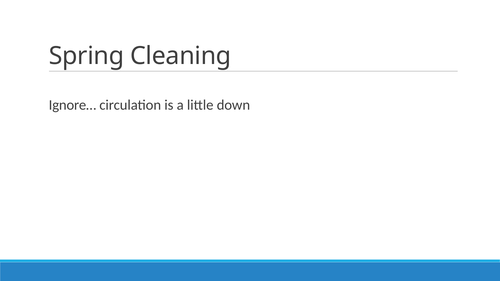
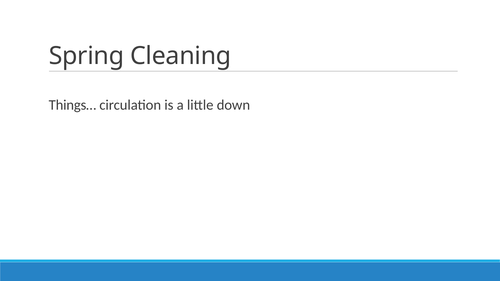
Ignore…: Ignore… -> Things…
